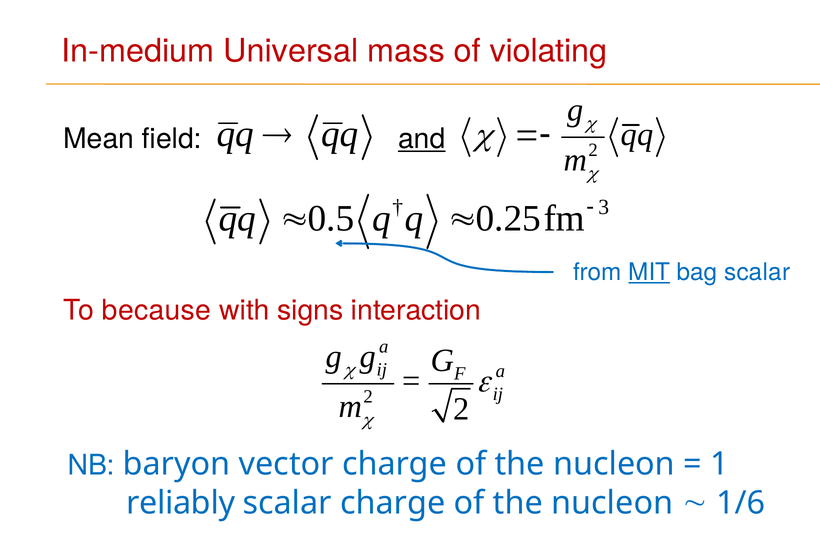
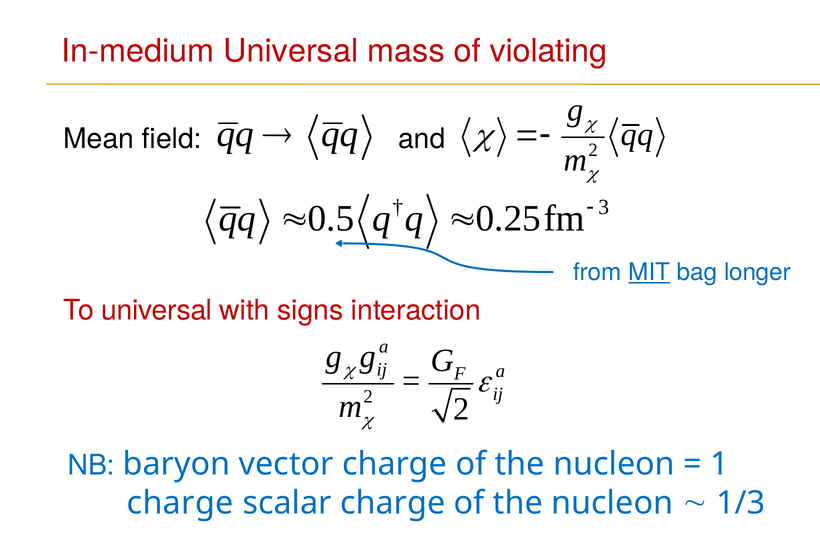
and underline: present -> none
bag scalar: scalar -> longer
To because: because -> universal
reliably at (181, 503): reliably -> charge
1/6: 1/6 -> 1/3
